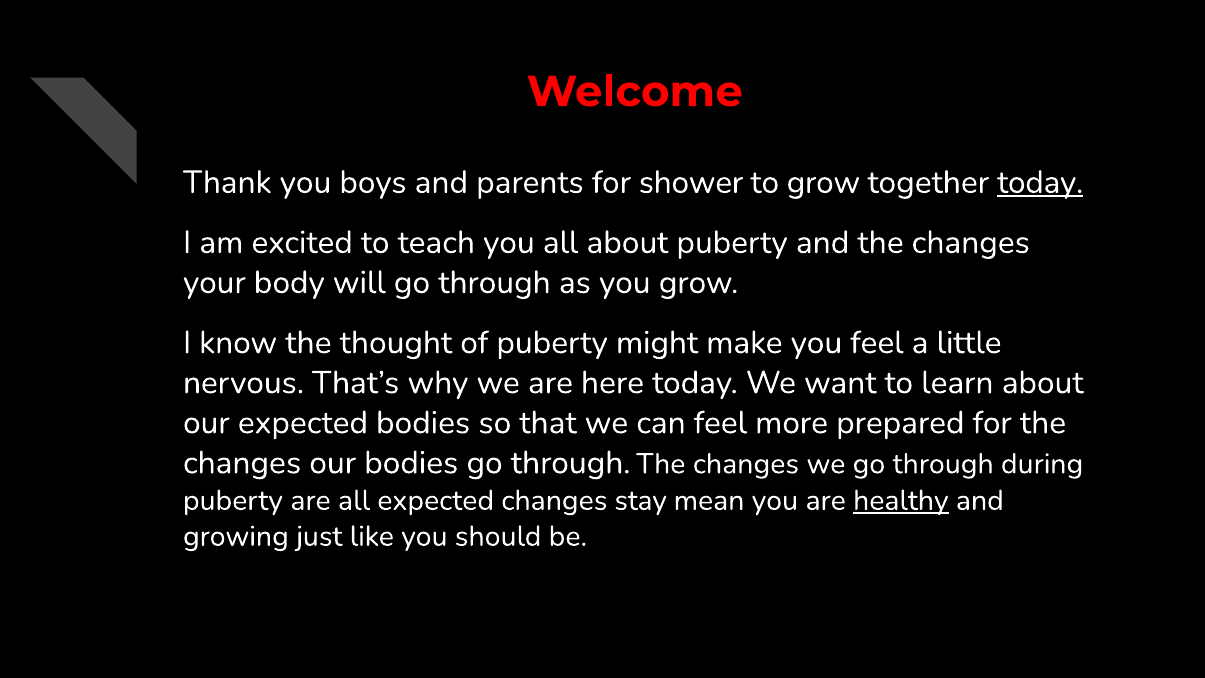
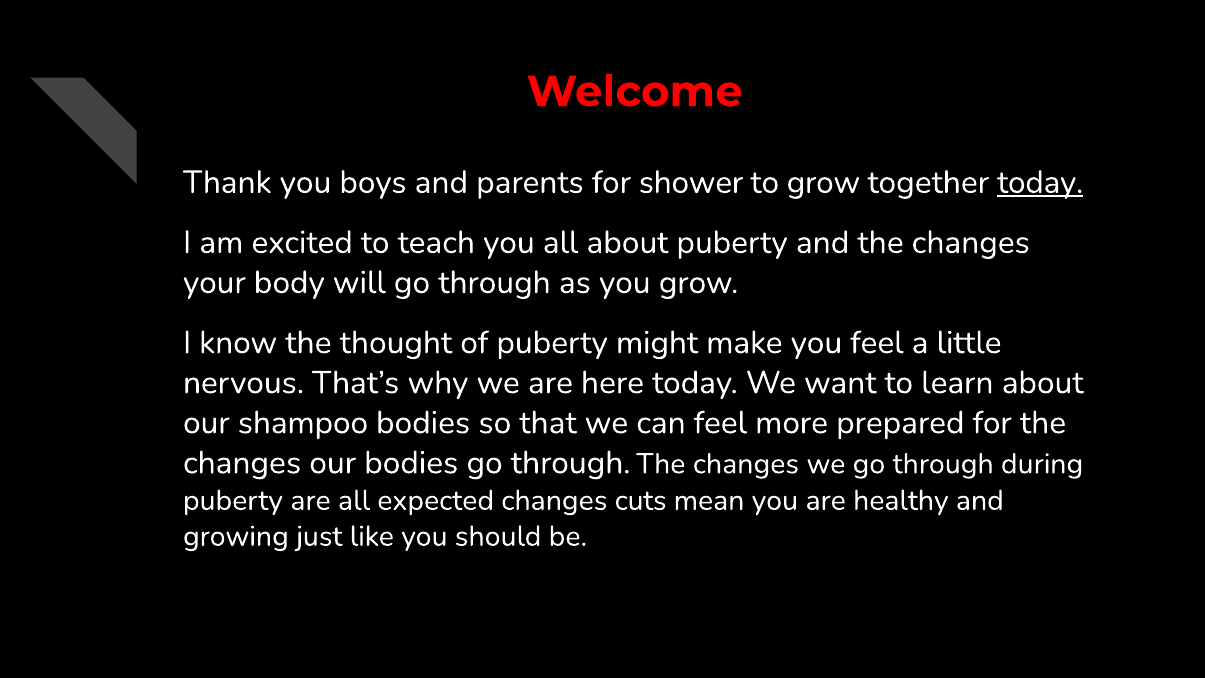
our expected: expected -> shampoo
stay: stay -> cuts
healthy underline: present -> none
